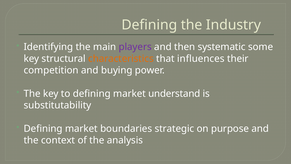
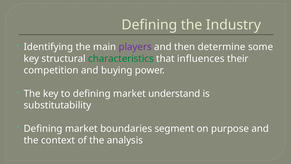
systematic: systematic -> determine
characteristics colour: orange -> green
strategic: strategic -> segment
